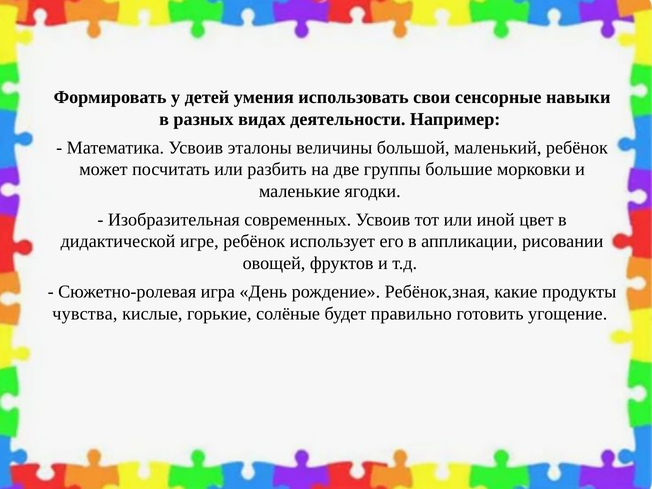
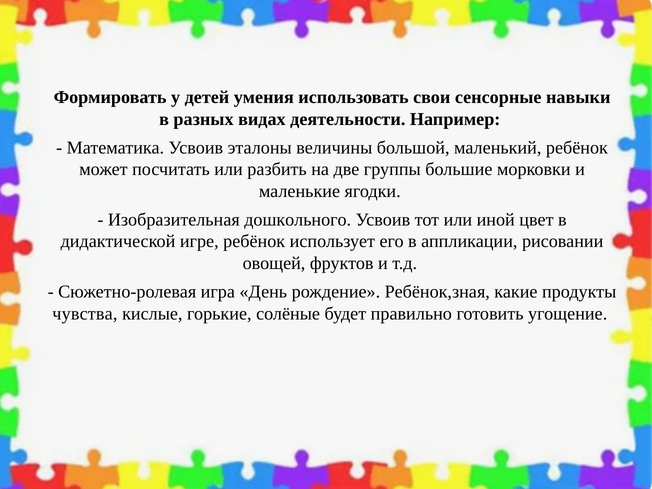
современных: современных -> дошкольного
